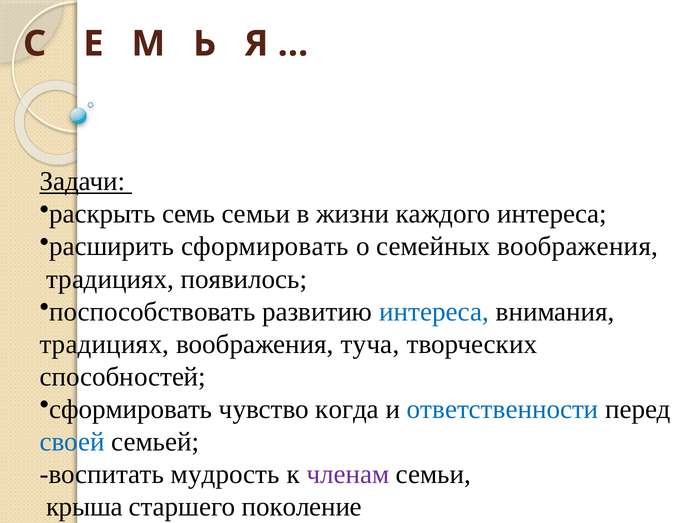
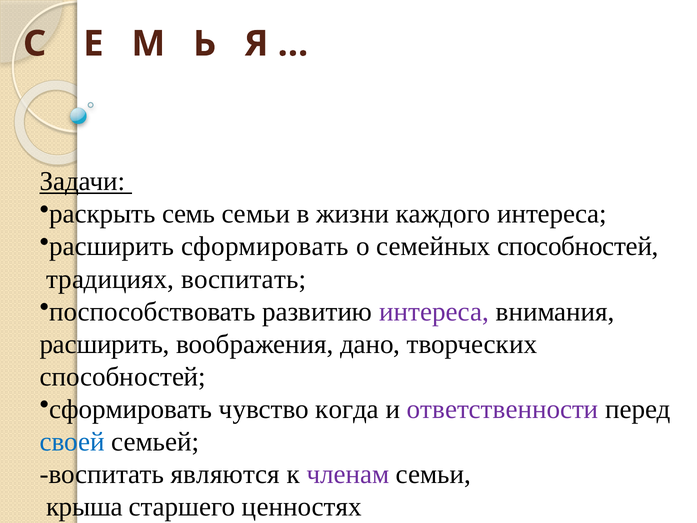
семейных воображения: воображения -> способностей
традициях появилось: появилось -> воспитать
интереса at (434, 311) colour: blue -> purple
традициях at (104, 344): традициях -> расширить
туча: туча -> дано
ответственности colour: blue -> purple
мудрость: мудрость -> являются
поколение: поколение -> ценностях
